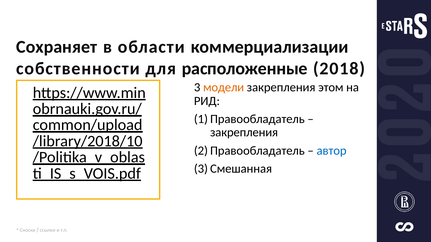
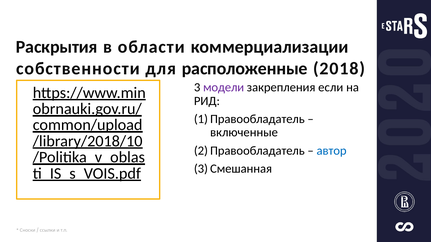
Сохраняет: Сохраняет -> Раскрытия
модели colour: orange -> purple
этом: этом -> если
закрепления at (244, 133): закрепления -> включенные
